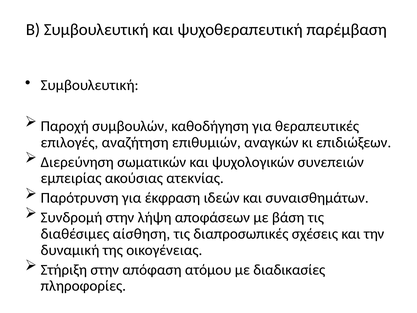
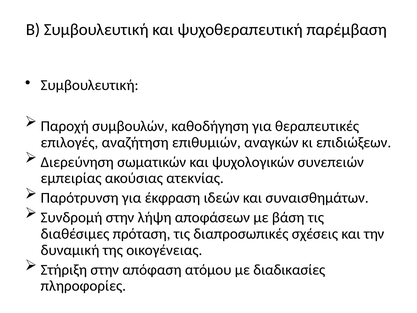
αίσθηση: αίσθηση -> πρόταση
